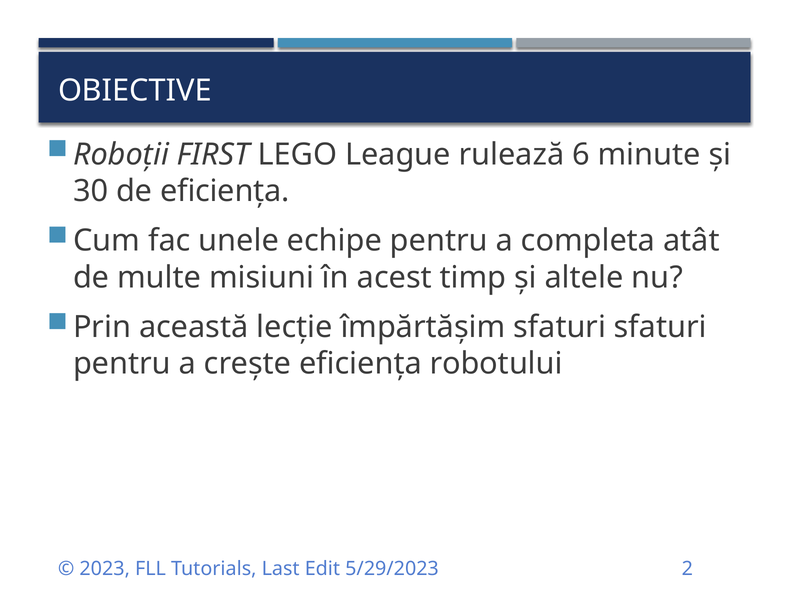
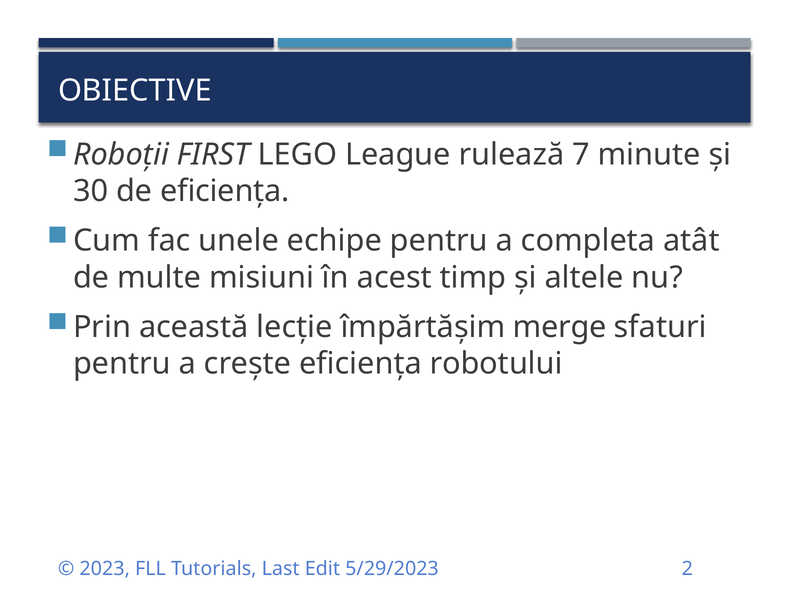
6: 6 -> 7
împărtășim sfaturi: sfaturi -> merge
